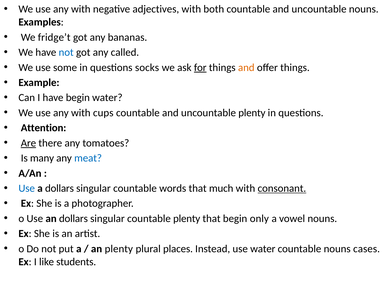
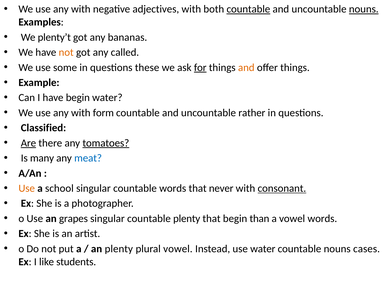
countable at (248, 9) underline: none -> present
nouns at (364, 9) underline: none -> present
fridge’t: fridge’t -> plenty’t
not at (66, 52) colour: blue -> orange
socks: socks -> these
cups: cups -> form
uncountable plenty: plenty -> rather
Attention: Attention -> Classified
tomatoes underline: none -> present
Use at (27, 188) colour: blue -> orange
a dollars: dollars -> school
much: much -> never
an dollars: dollars -> grapes
only: only -> than
vowel nouns: nouns -> words
plural places: places -> vowel
